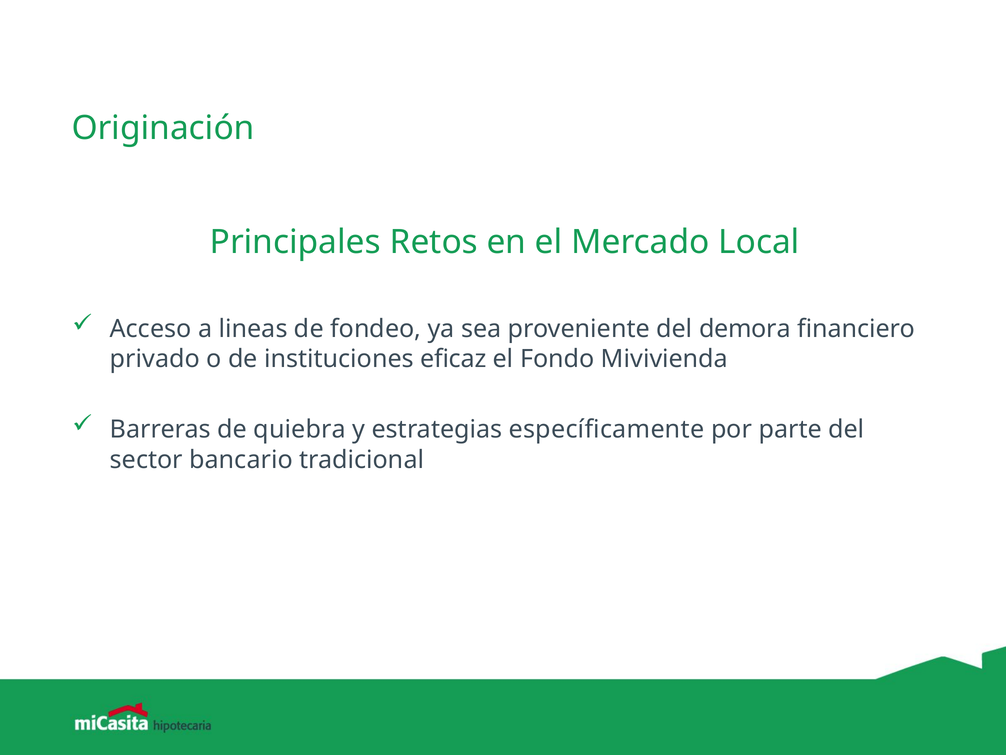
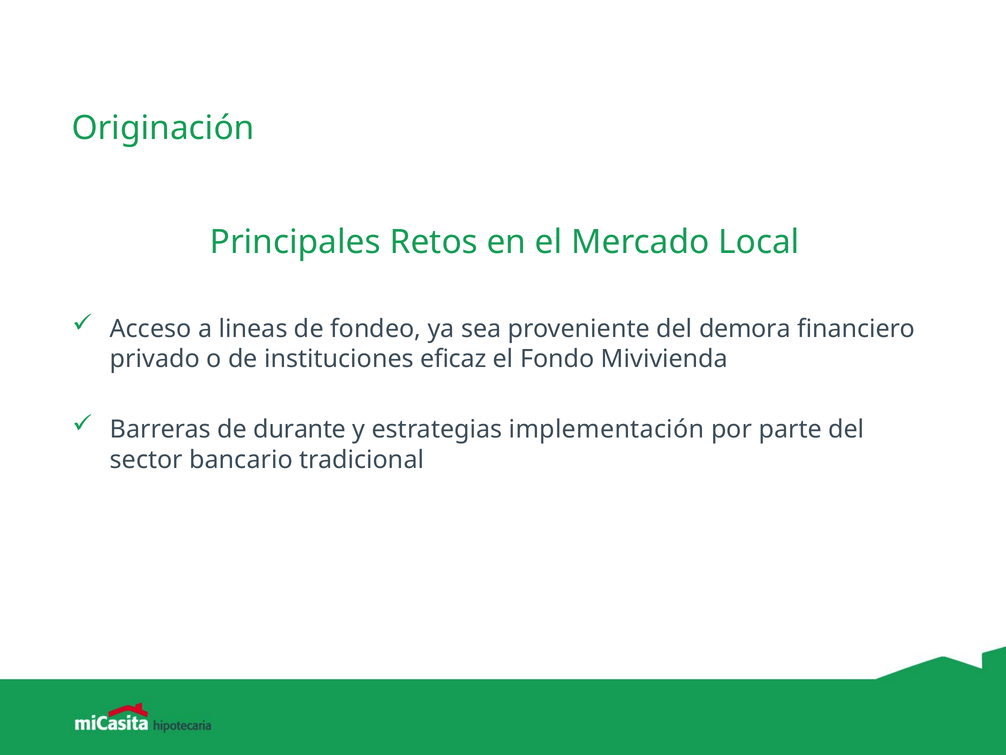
quiebra: quiebra -> durante
específicamente: específicamente -> implementación
